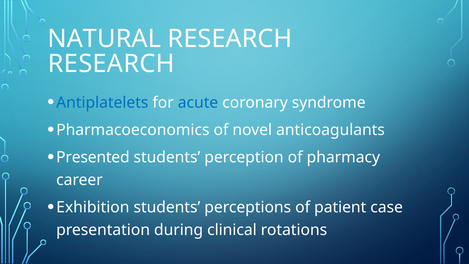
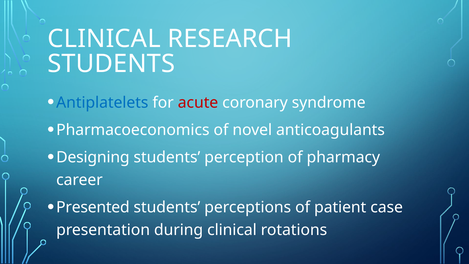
NATURAL at (104, 39): NATURAL -> CLINICAL
RESEARCH at (111, 64): RESEARCH -> STUDENTS
acute colour: blue -> red
Presented: Presented -> Designing
Exhibition: Exhibition -> Presented
